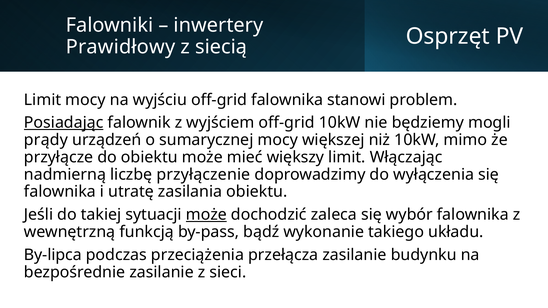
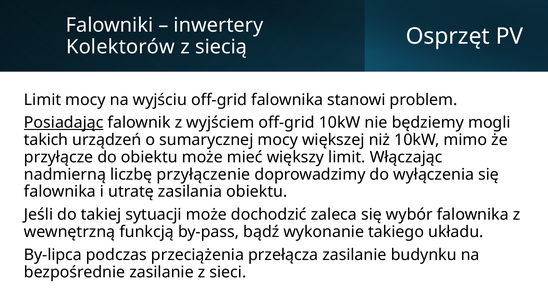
Prawidłowy: Prawidłowy -> Kolektorów
prądy: prądy -> takich
może at (206, 215) underline: present -> none
